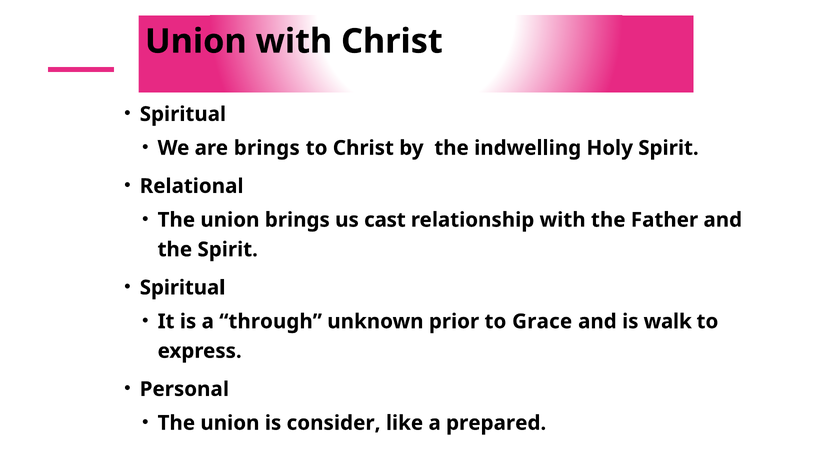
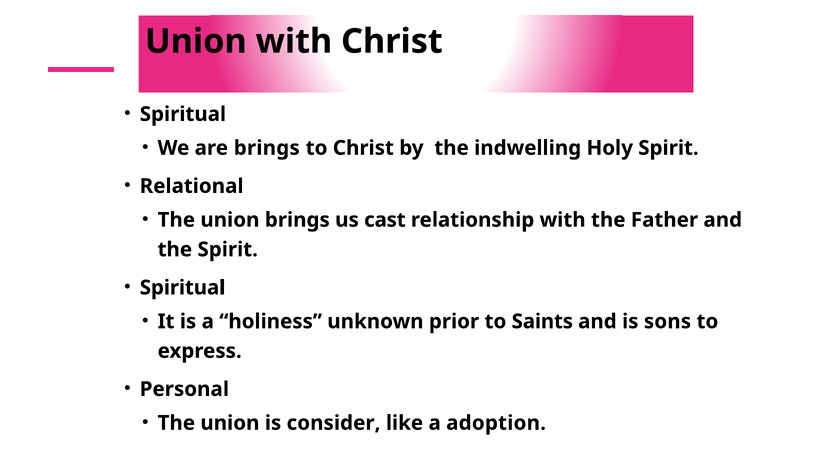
through: through -> holiness
Grace: Grace -> Saints
walk: walk -> sons
prepared: prepared -> adoption
